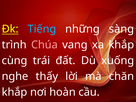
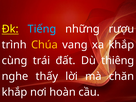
sàng: sàng -> rượu
Chúa colour: pink -> yellow
xuống: xuống -> thiêng
